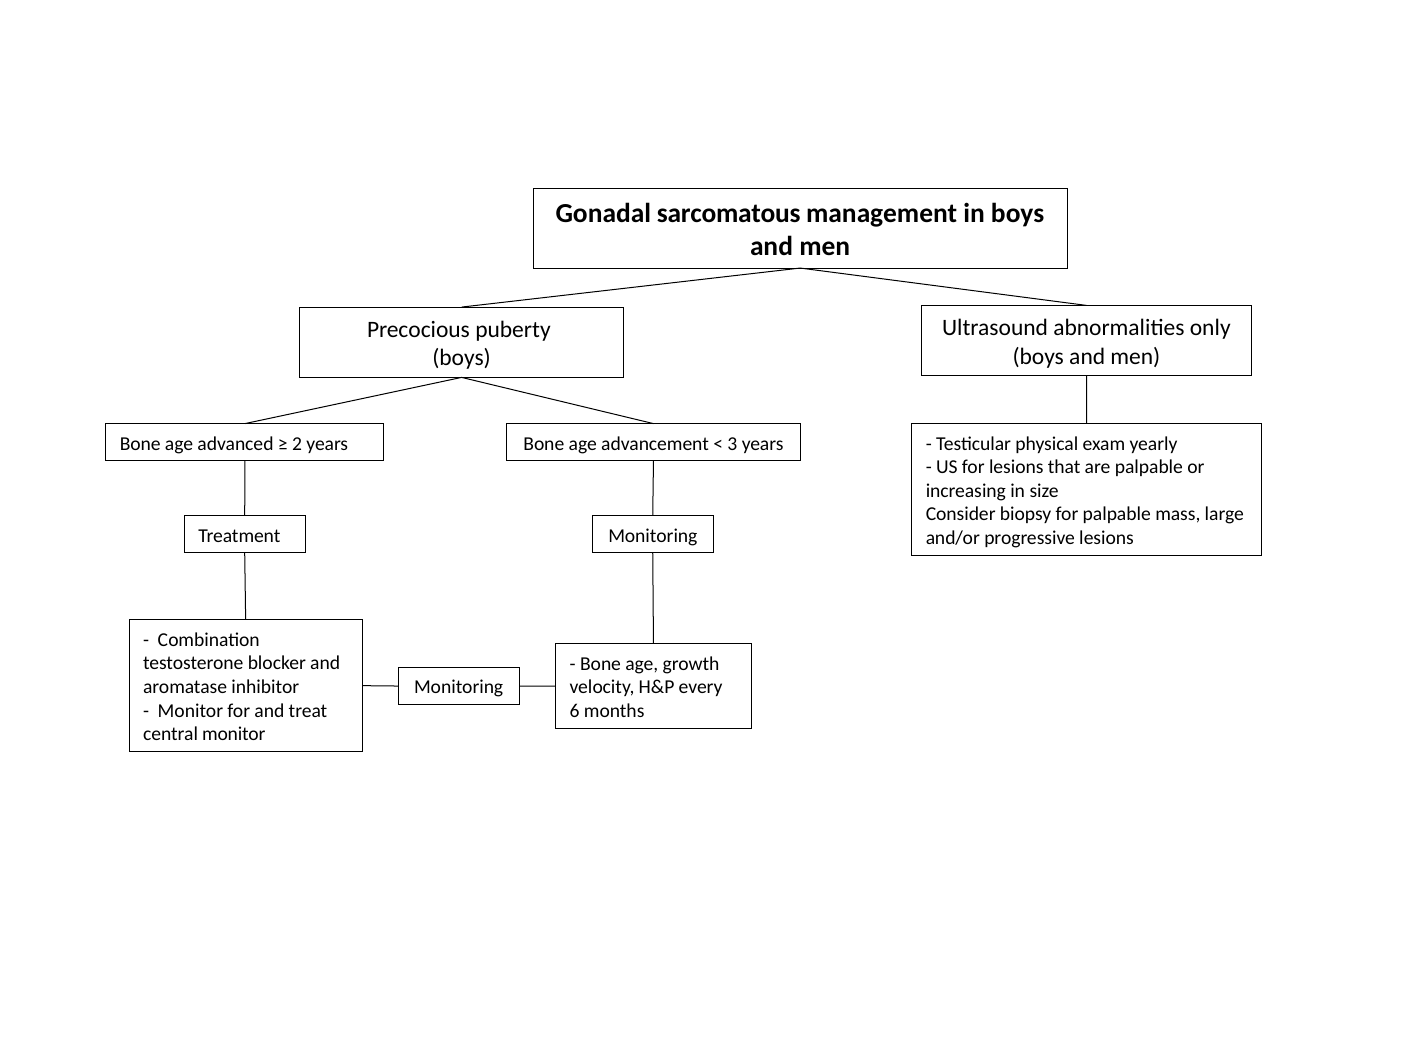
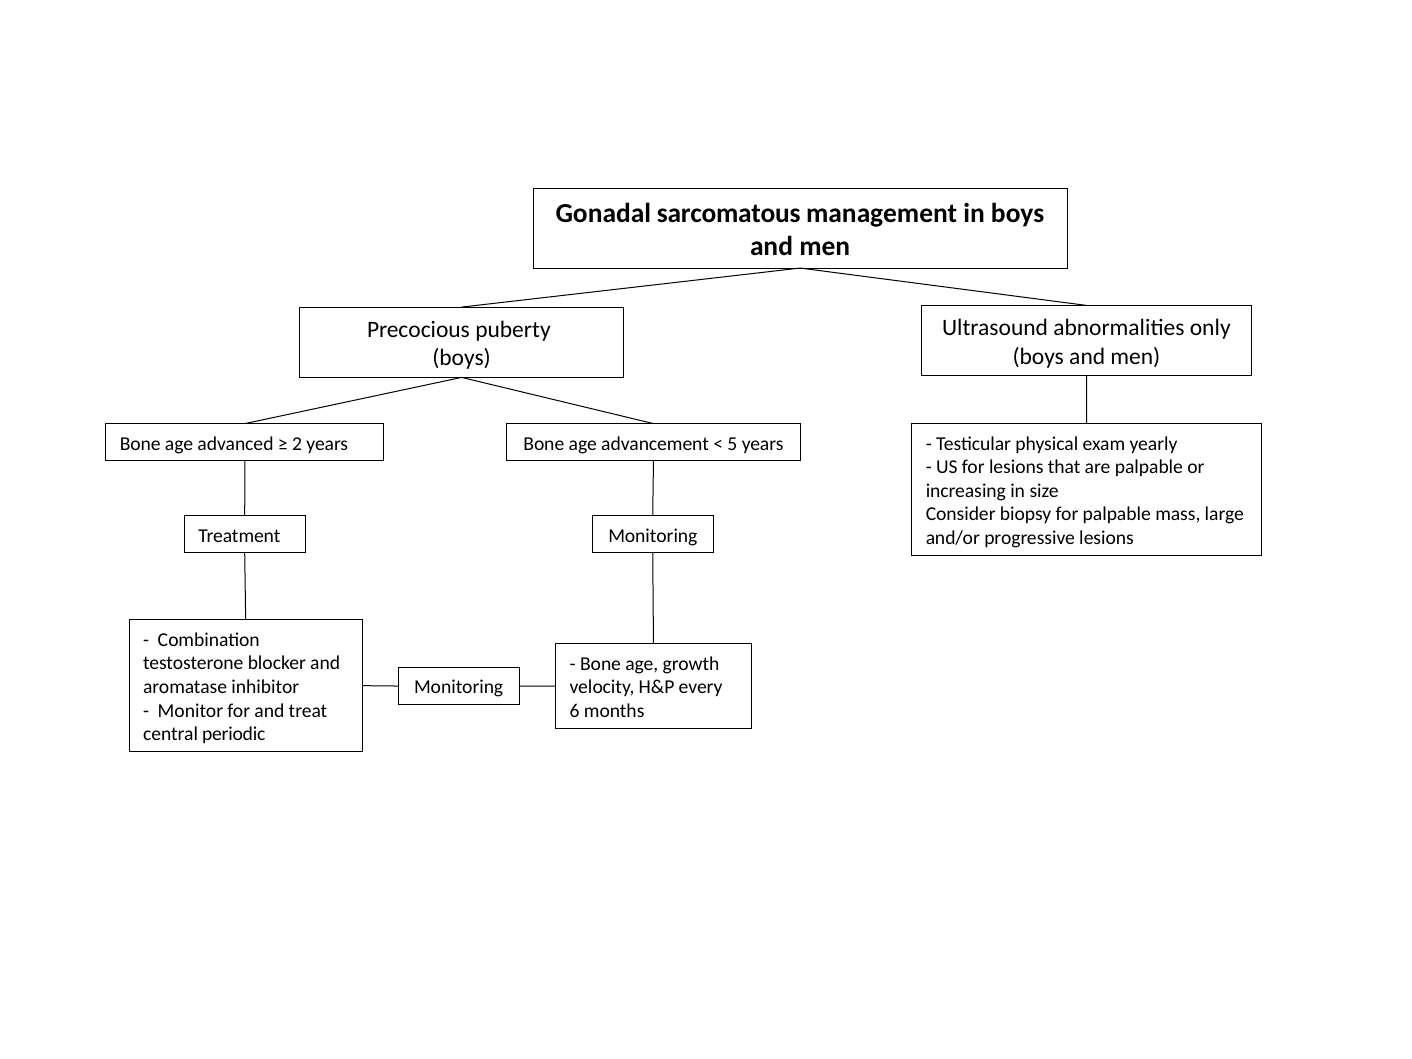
3: 3 -> 5
central monitor: monitor -> periodic
